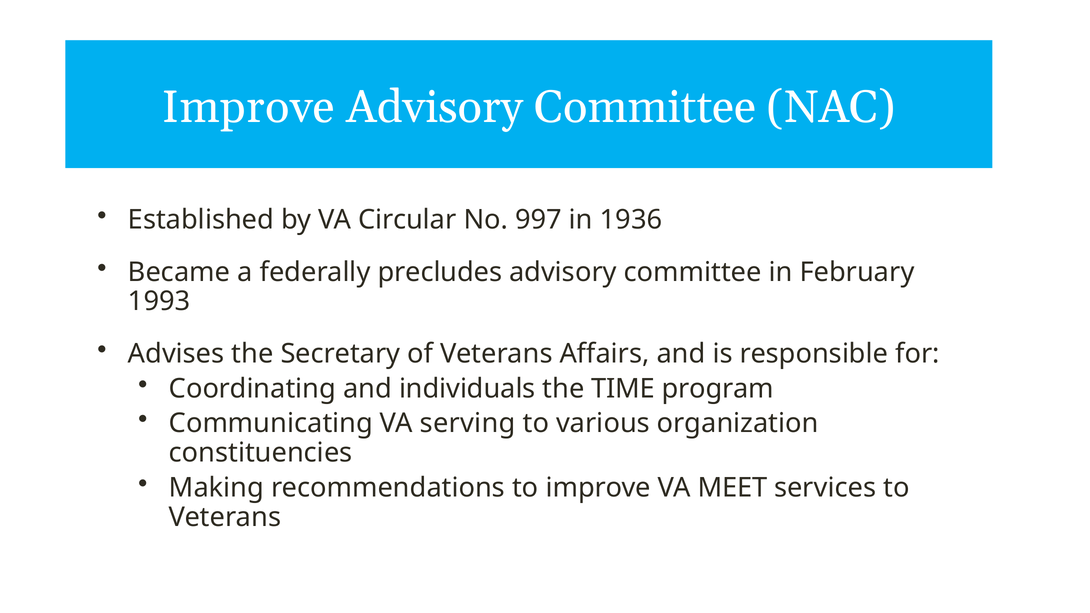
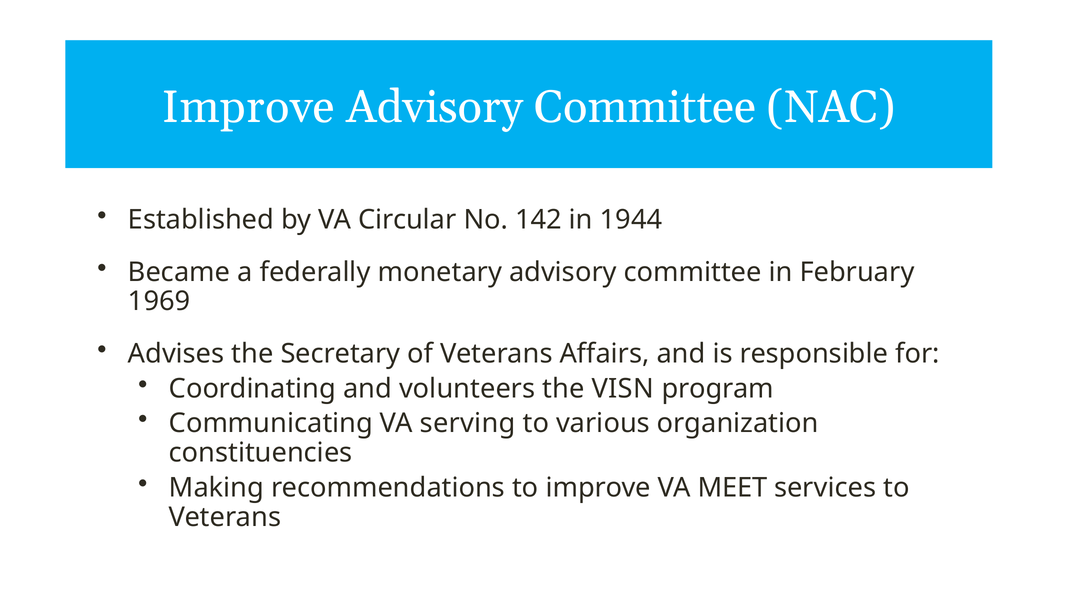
997: 997 -> 142
1936: 1936 -> 1944
precludes: precludes -> monetary
1993: 1993 -> 1969
individuals: individuals -> volunteers
TIME: TIME -> VISN
